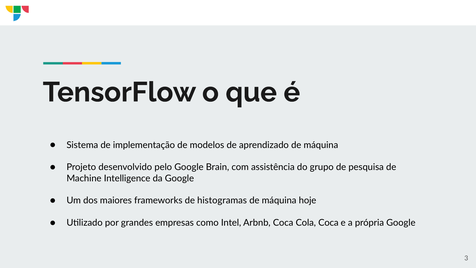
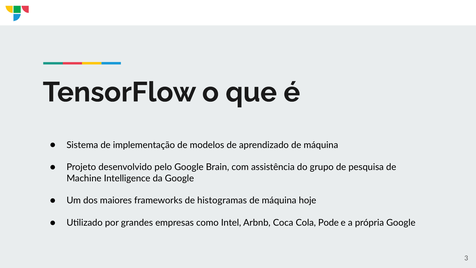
Cola Coca: Coca -> Pode
